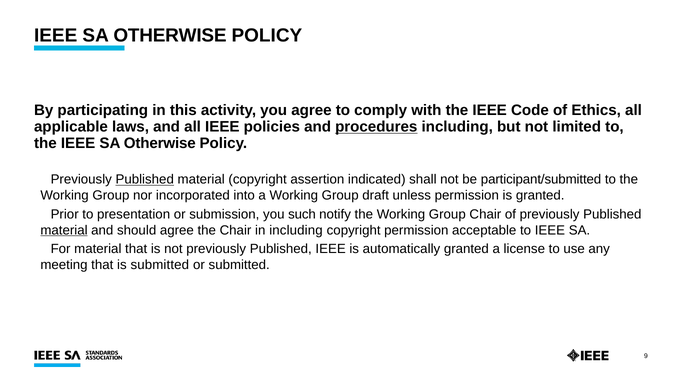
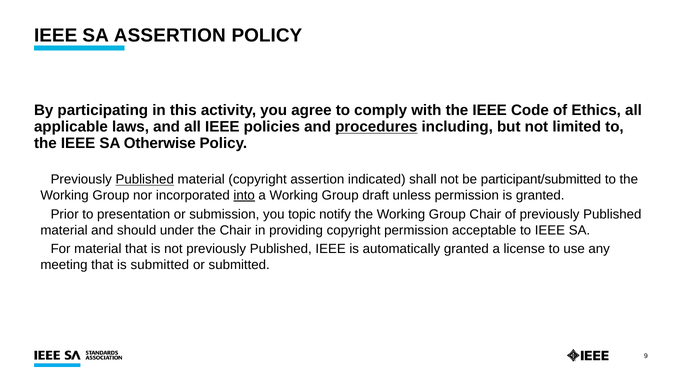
OTHERWISE at (170, 36): OTHERWISE -> ASSERTION
into underline: none -> present
such: such -> topic
material at (64, 230) underline: present -> none
should agree: agree -> under
in including: including -> providing
